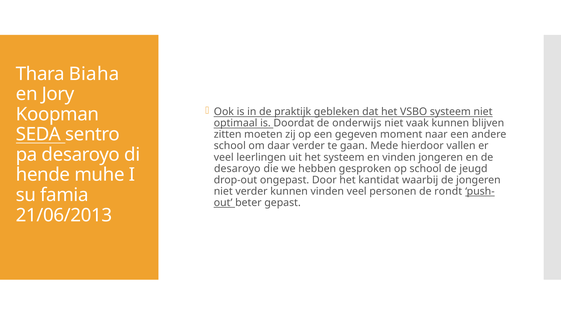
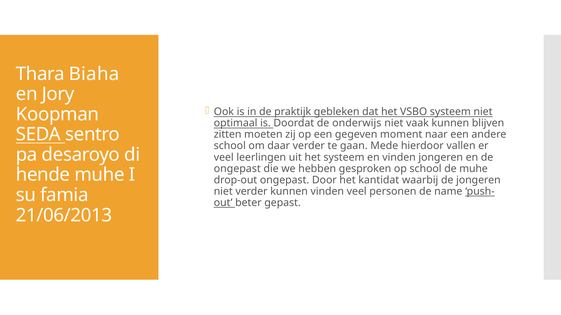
desaroyo at (237, 169): desaroyo -> ongepast
de jeugd: jeugd -> muhe
rondt: rondt -> name
